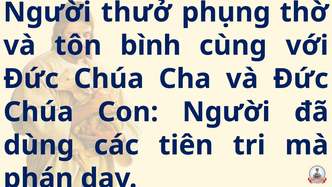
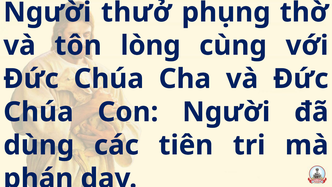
bình: bình -> lòng
